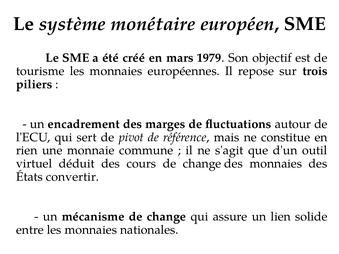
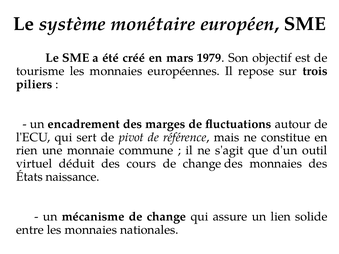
convertir: convertir -> naissance
